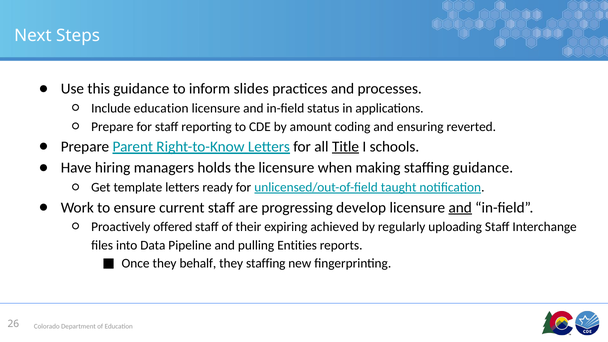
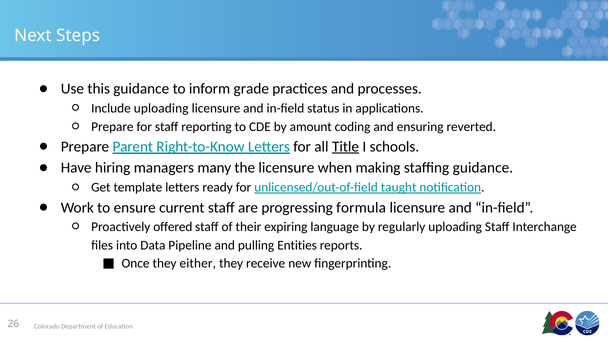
slides: slides -> grade
Include education: education -> uploading
holds: holds -> many
develop: develop -> formula
and at (460, 208) underline: present -> none
achieved: achieved -> language
behalf: behalf -> either
they staffing: staffing -> receive
